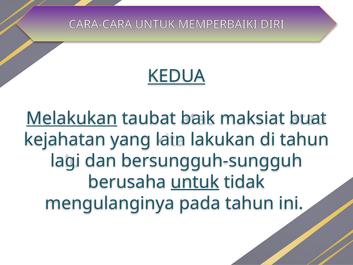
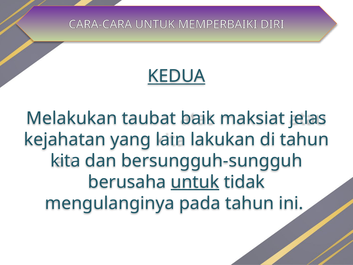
Melakukan underline: present -> none
buat: buat -> jelas
lagi: lagi -> kita
